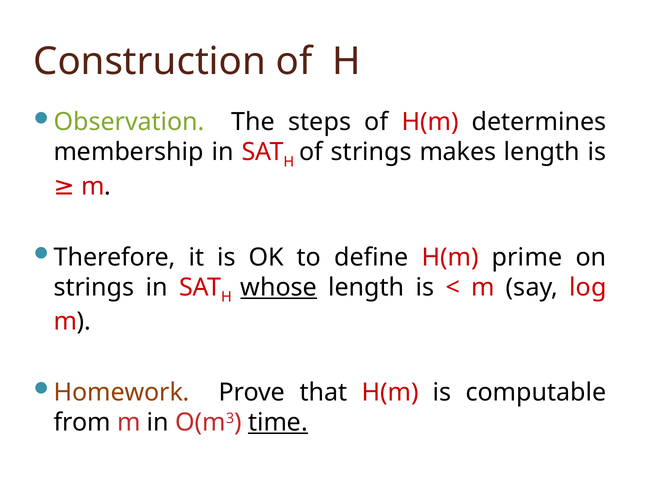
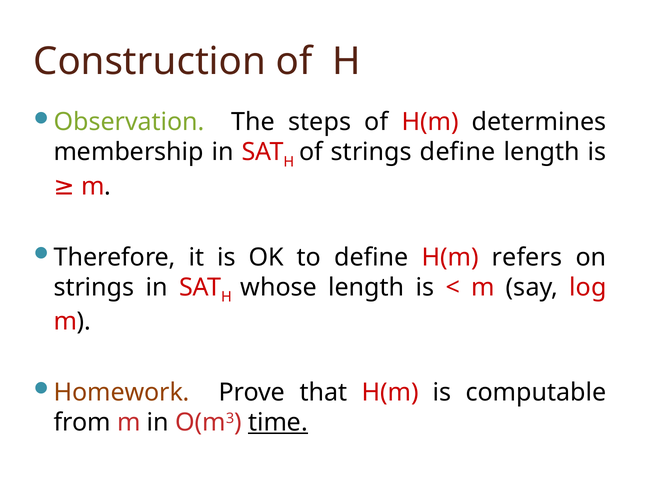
strings makes: makes -> define
prime: prime -> refers
whose underline: present -> none
